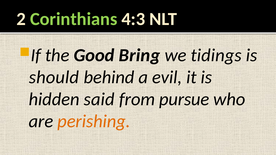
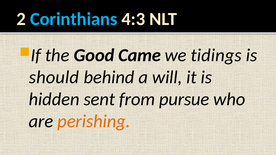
Corinthians colour: light green -> light blue
Bring: Bring -> Came
evil: evil -> will
said: said -> sent
